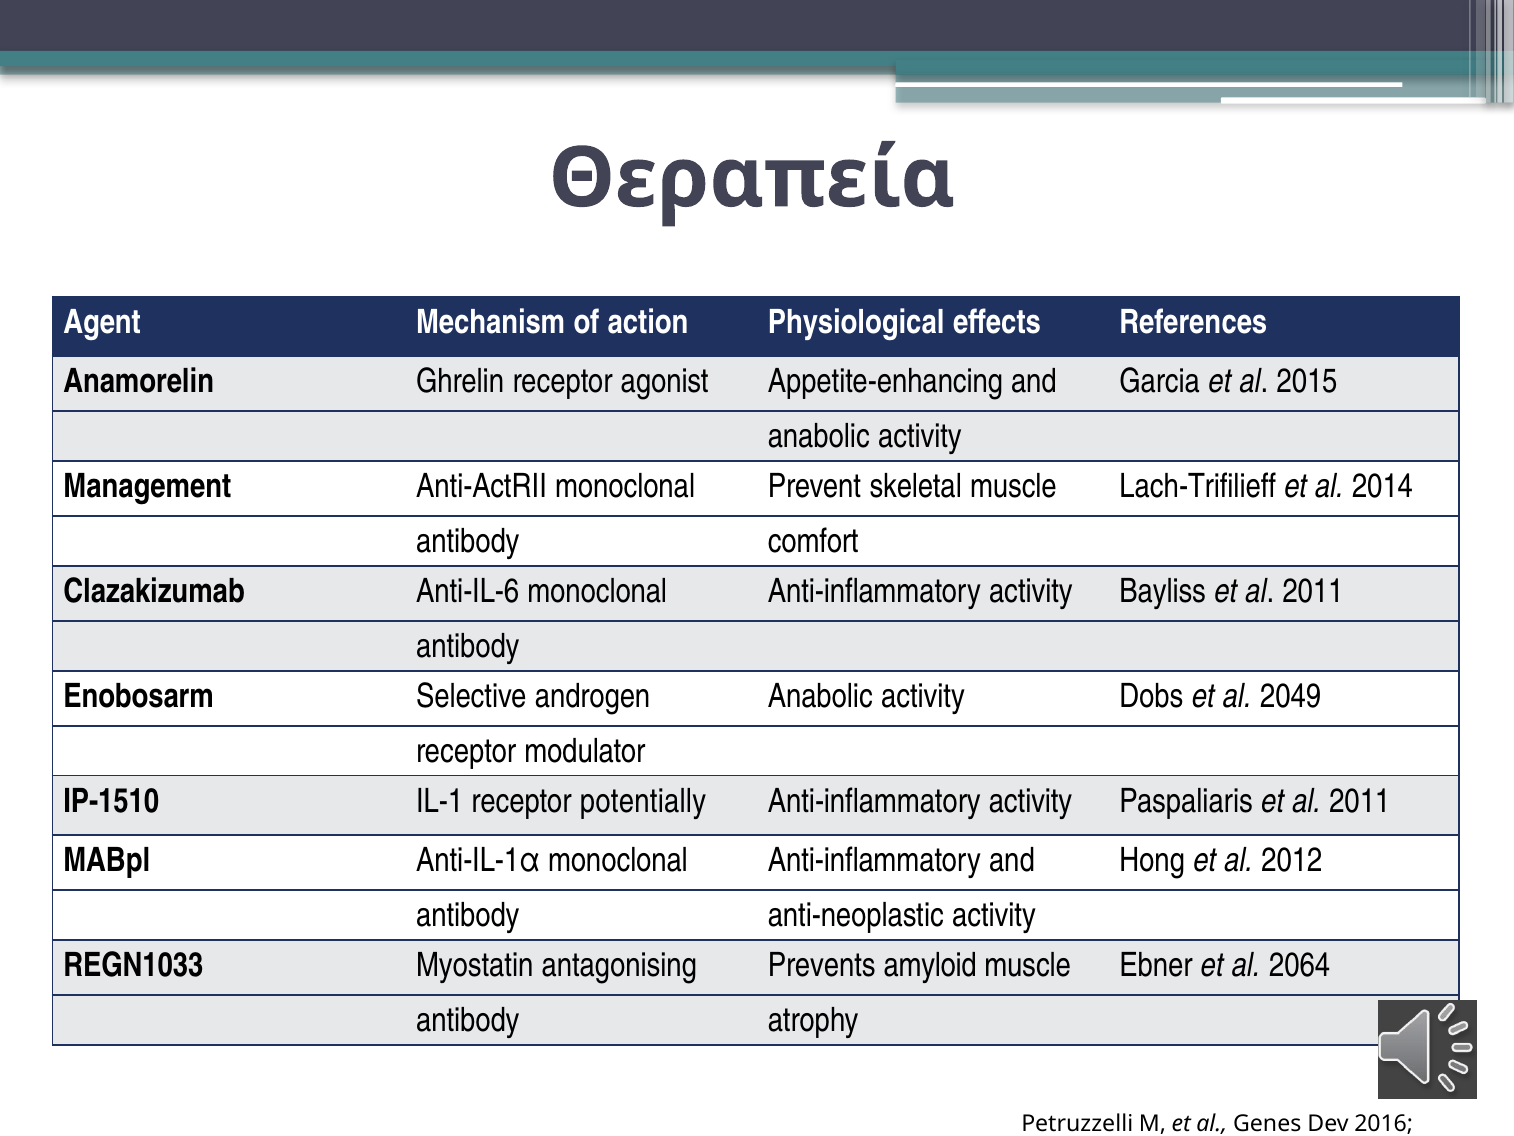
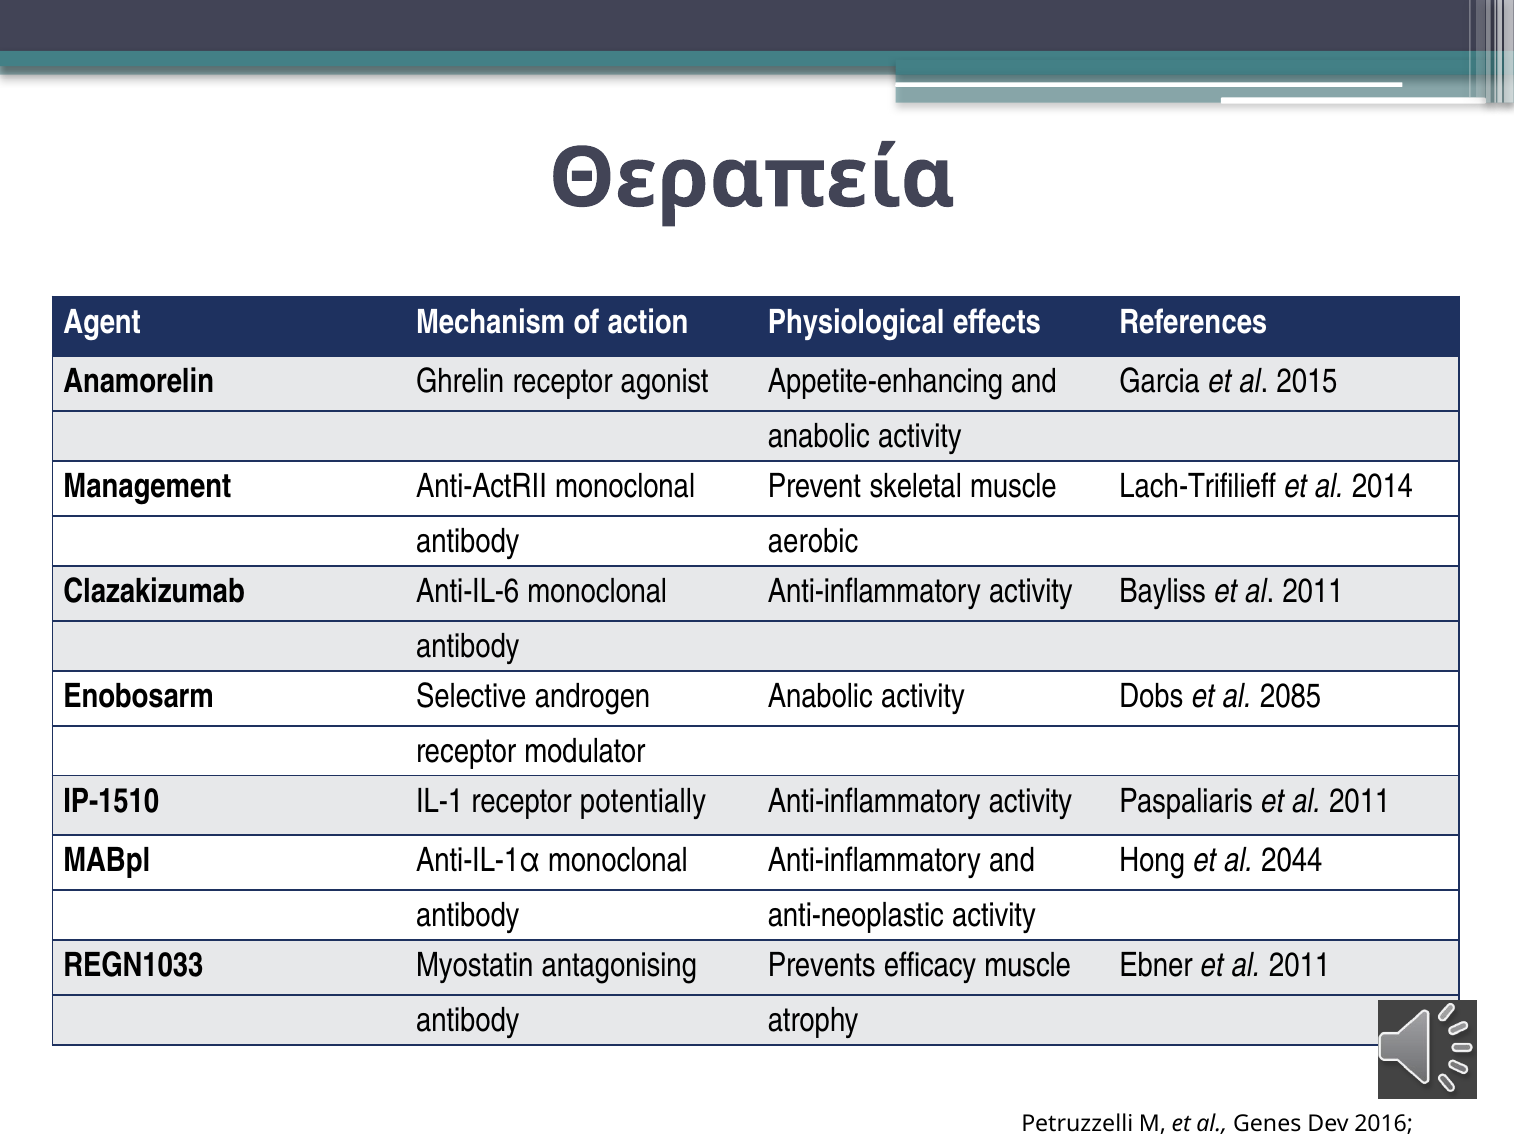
comfort: comfort -> aerobic
2049: 2049 -> 2085
2012: 2012 -> 2044
amyloid: amyloid -> efficacy
Ebner et al 2064: 2064 -> 2011
